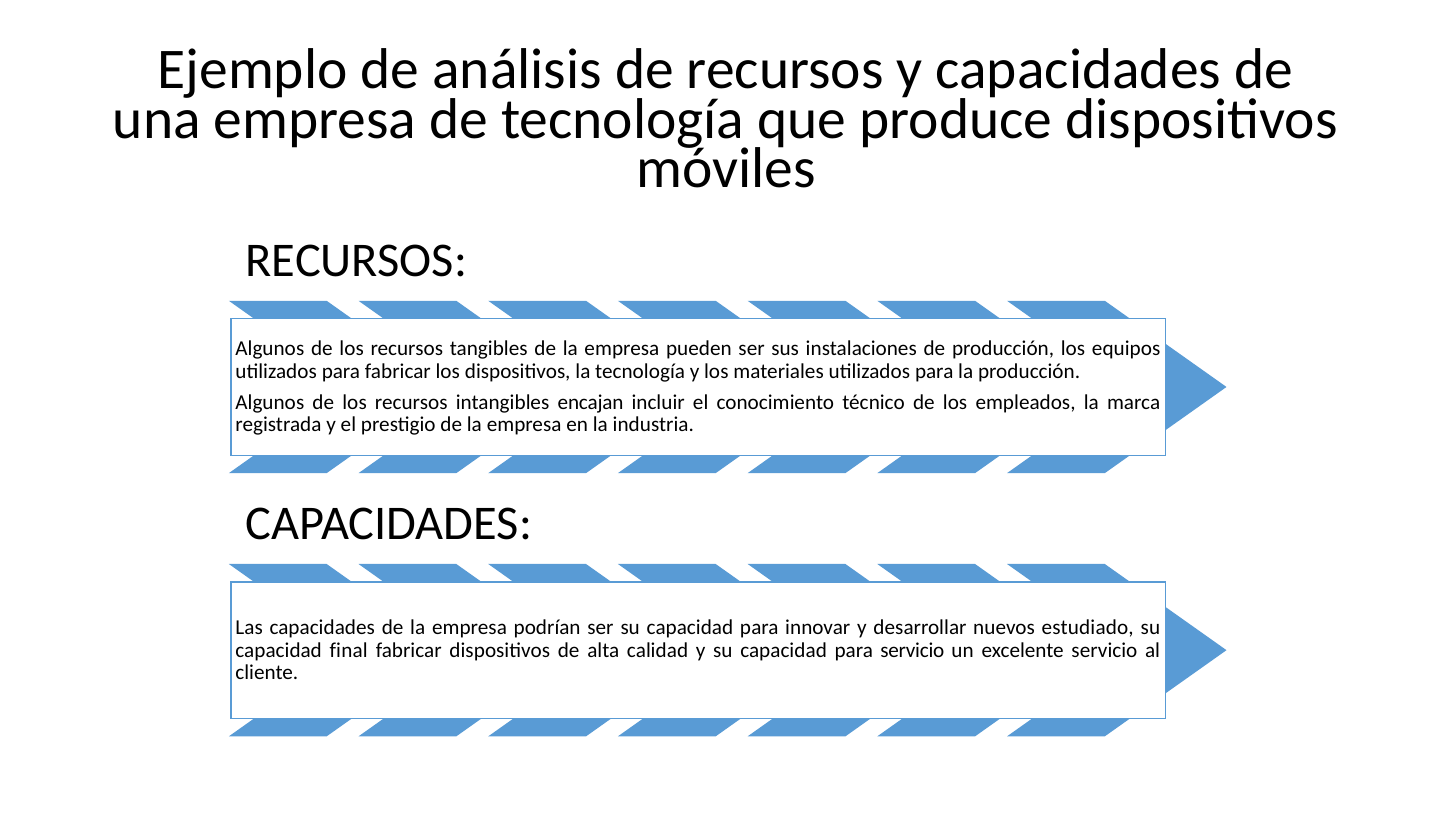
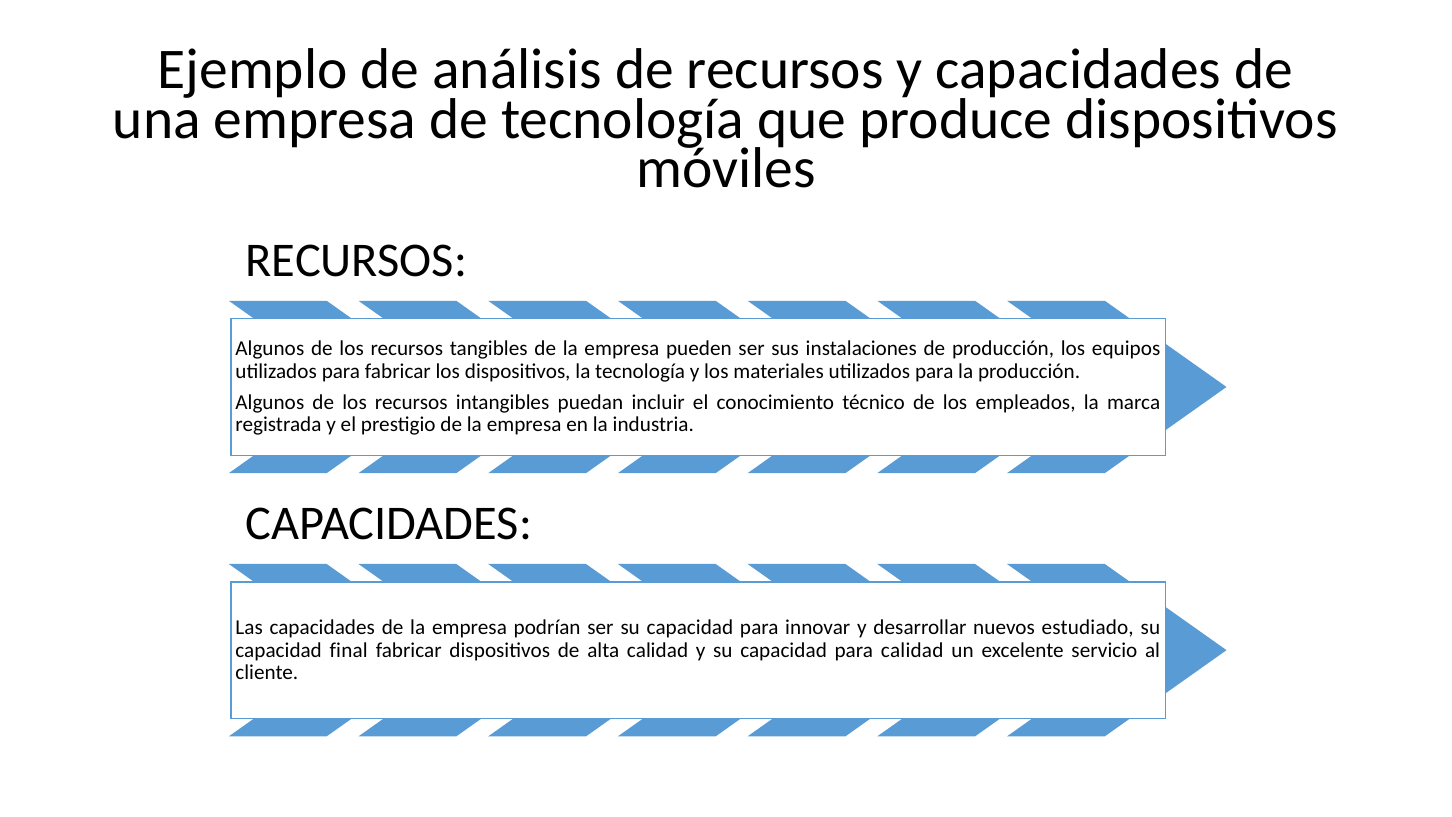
encajan: encajan -> puedan
para servicio: servicio -> calidad
